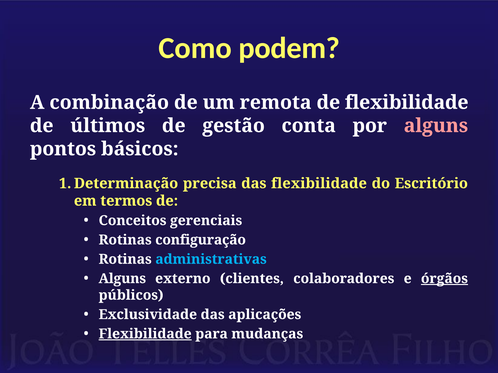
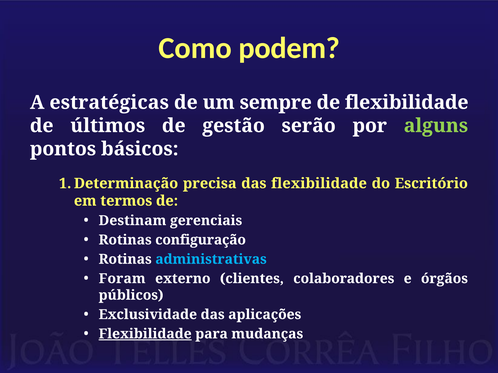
combinação: combinação -> estratégicas
remota: remota -> sempre
conta: conta -> serão
alguns at (436, 126) colour: pink -> light green
Conceitos: Conceitos -> Destinam
Alguns at (122, 279): Alguns -> Foram
órgãos underline: present -> none
